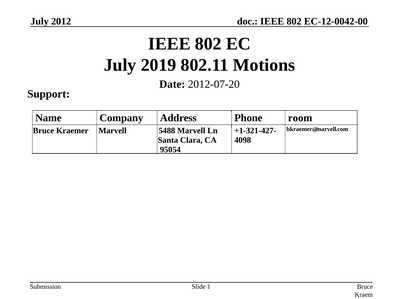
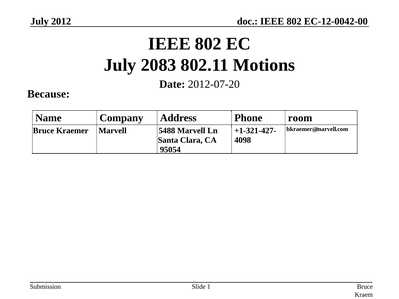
2019: 2019 -> 2083
Support: Support -> Because
